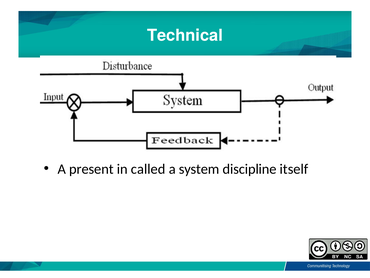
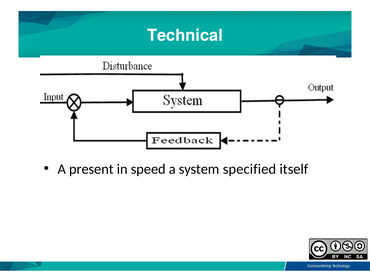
called: called -> speed
discipline: discipline -> specified
